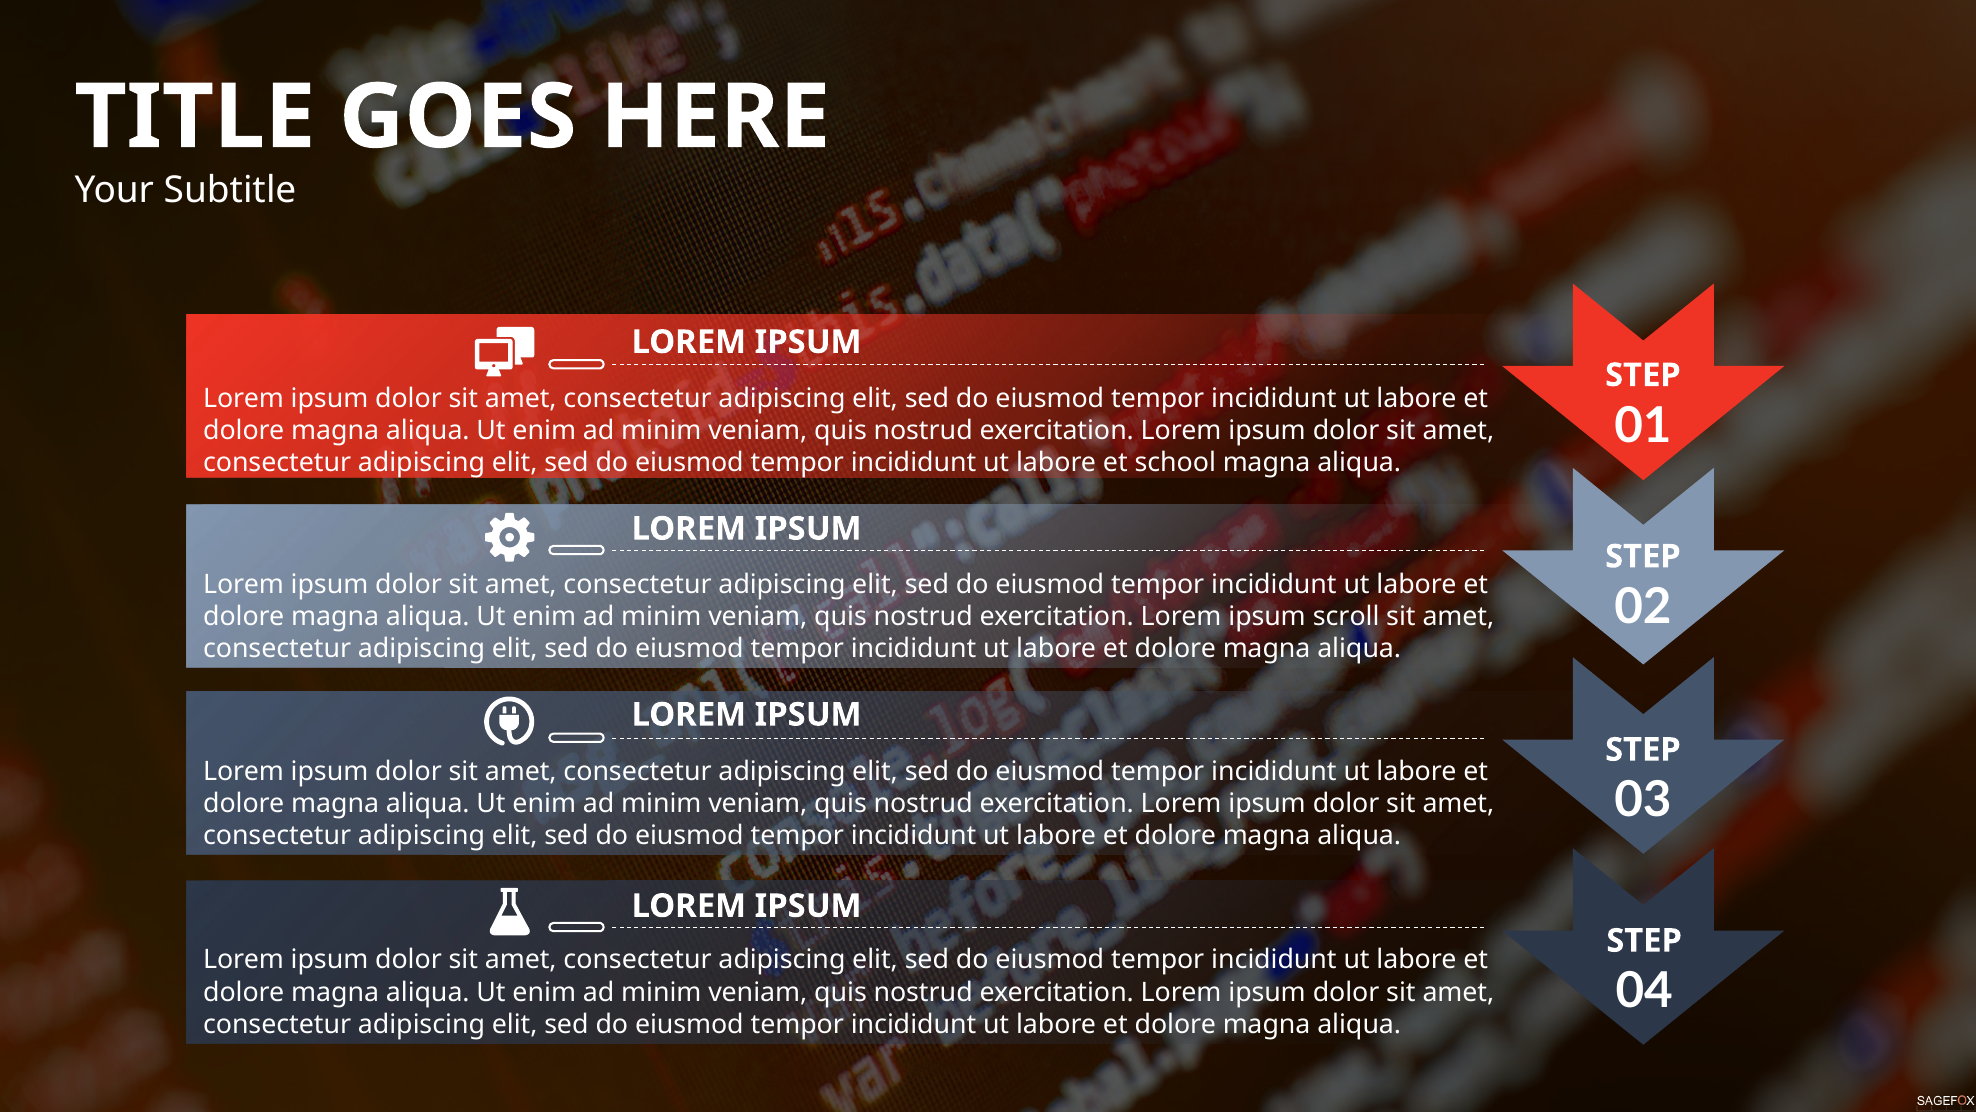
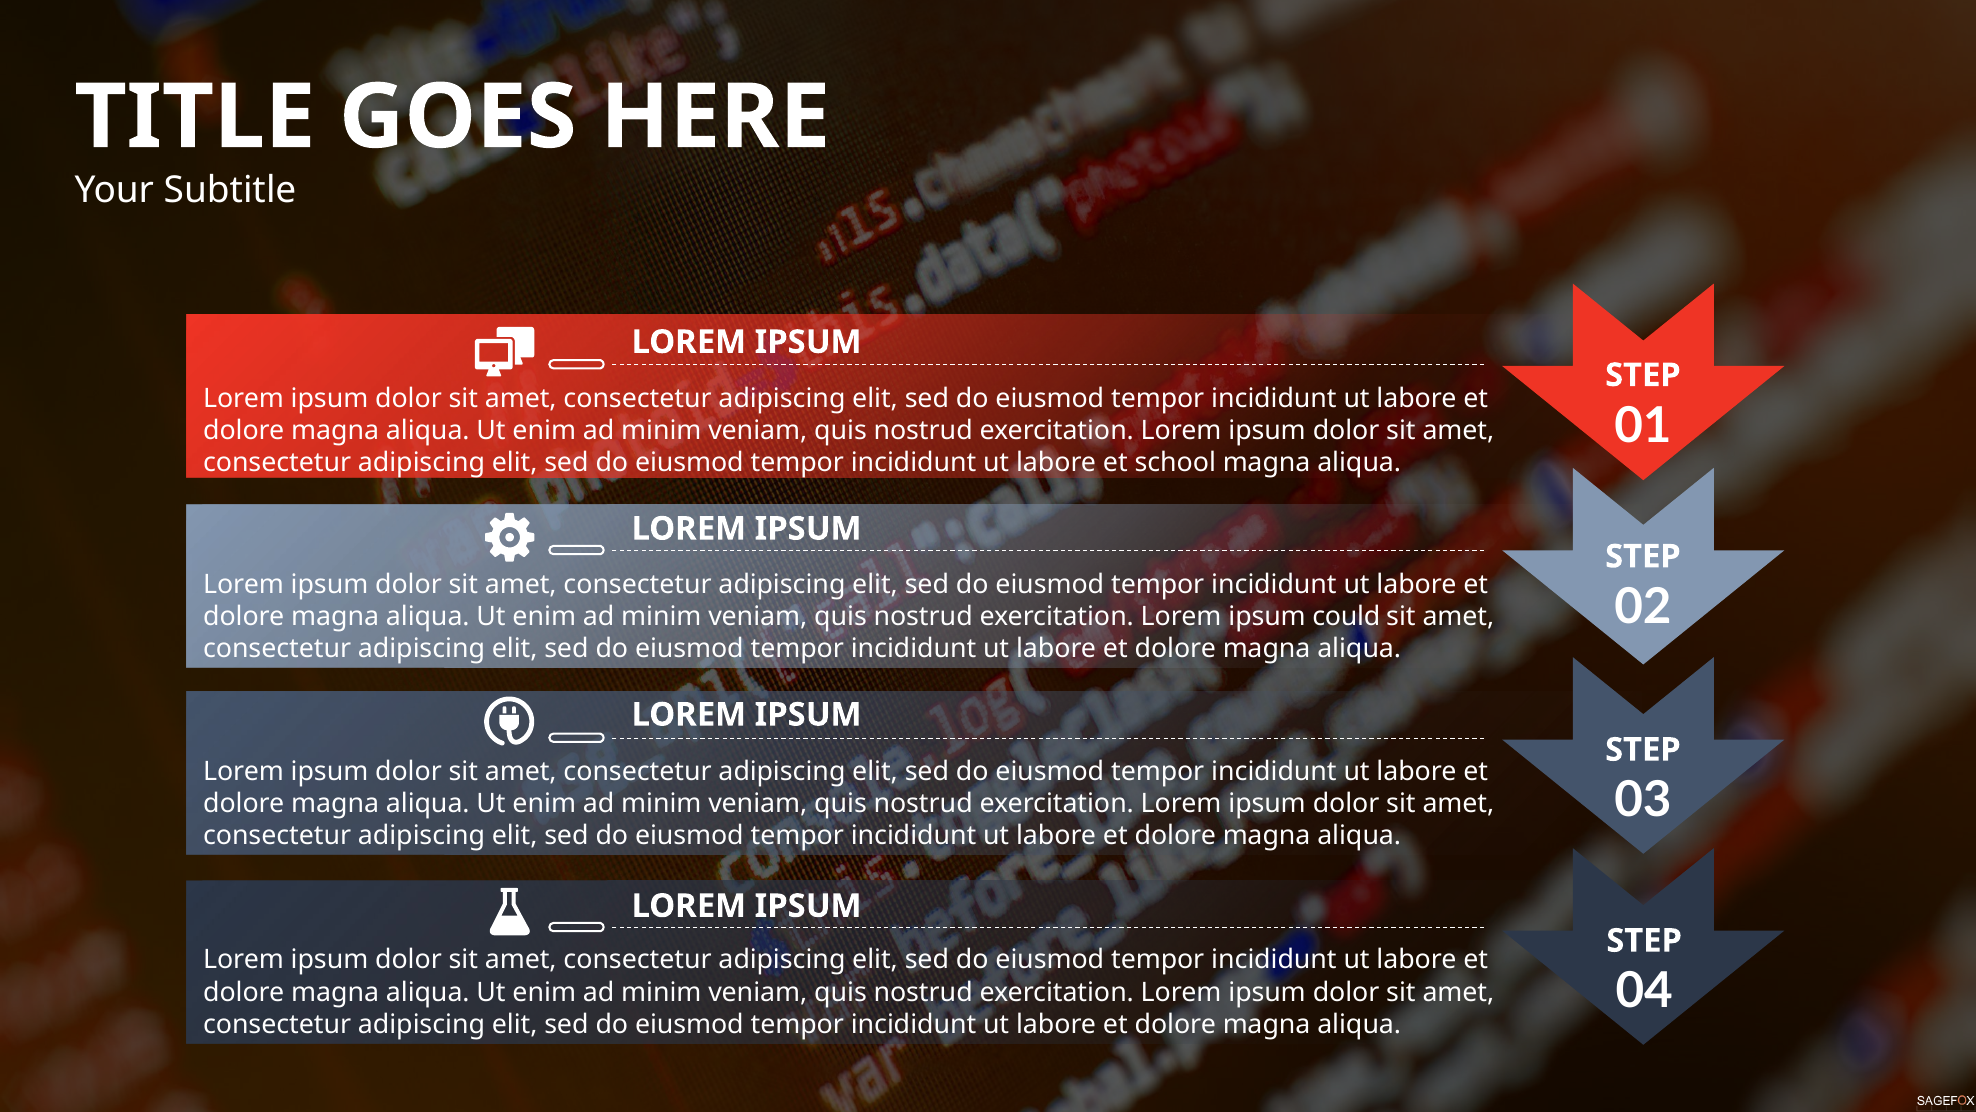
scroll: scroll -> could
